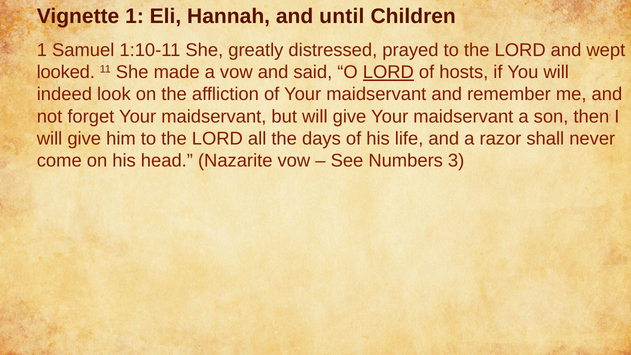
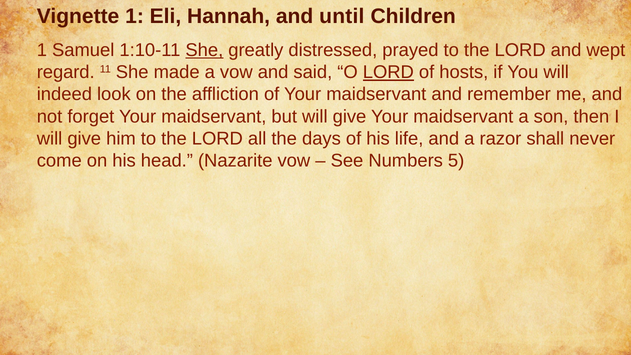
She at (204, 50) underline: none -> present
looked: looked -> regard
3: 3 -> 5
